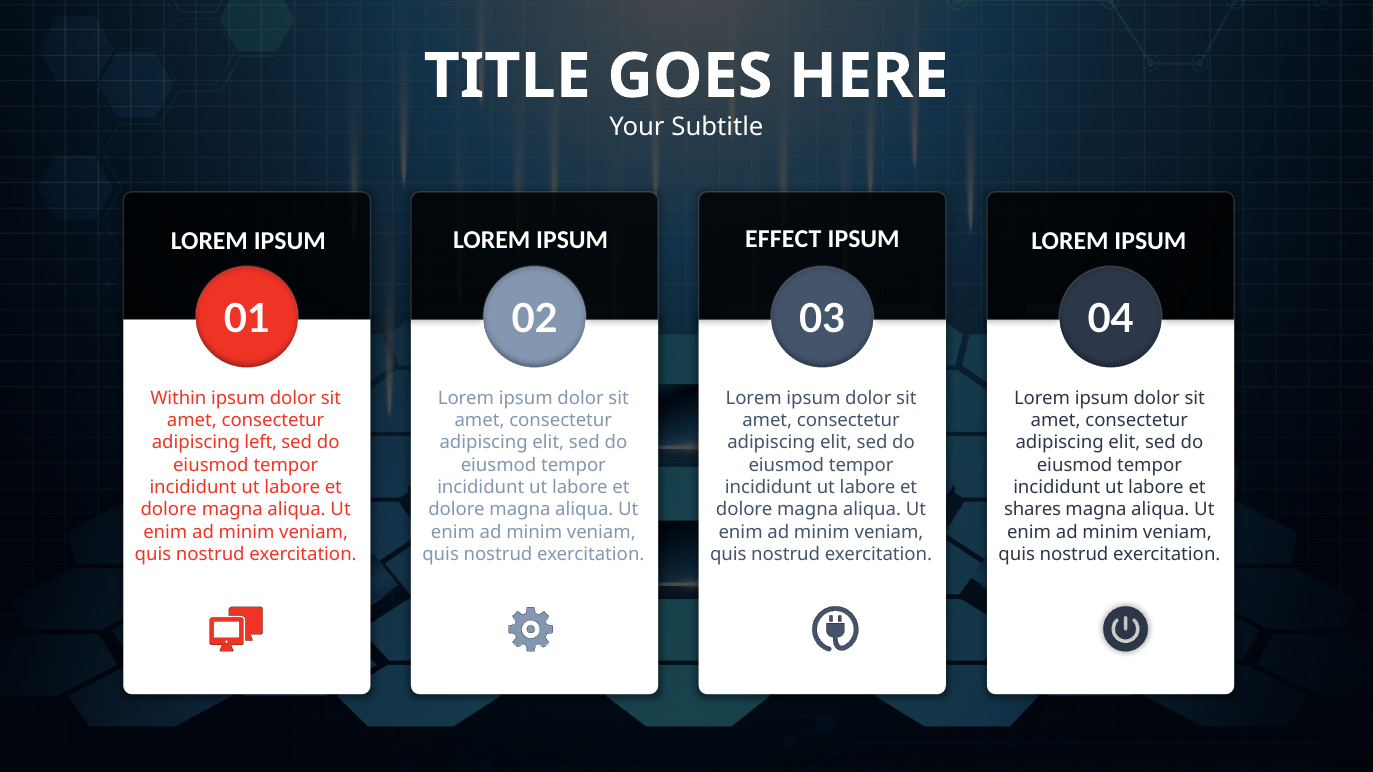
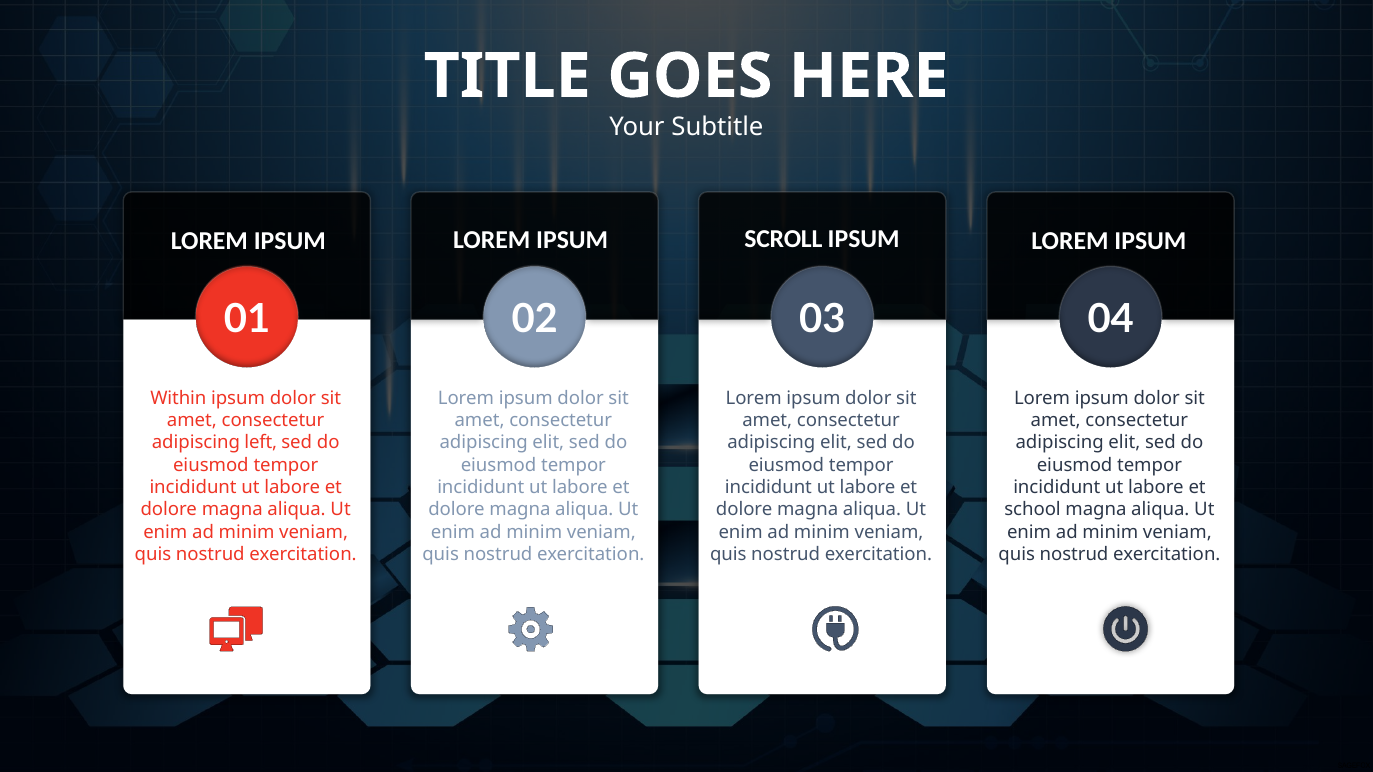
EFFECT: EFFECT -> SCROLL
shares: shares -> school
